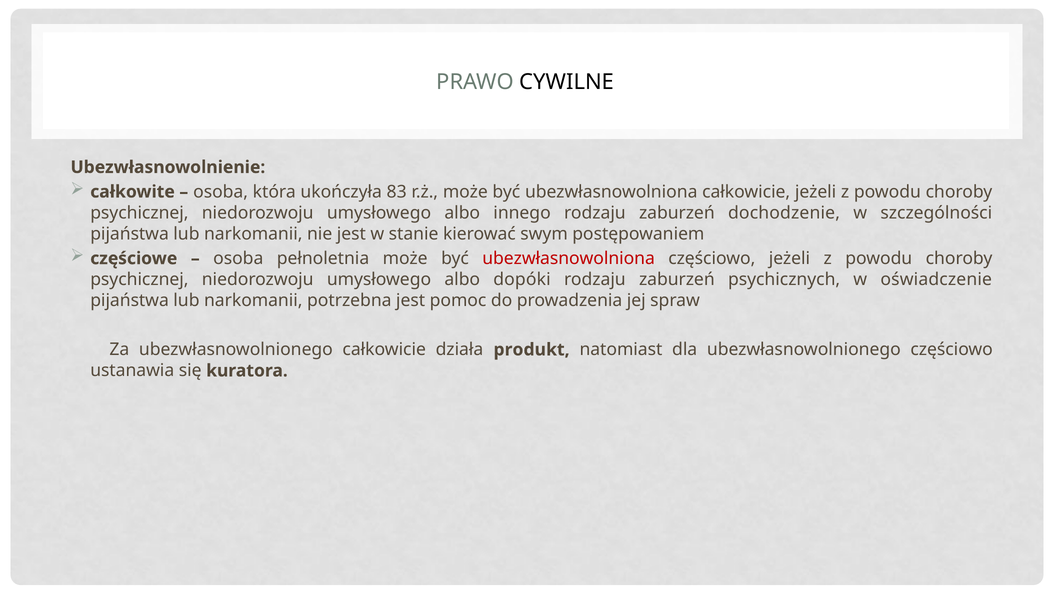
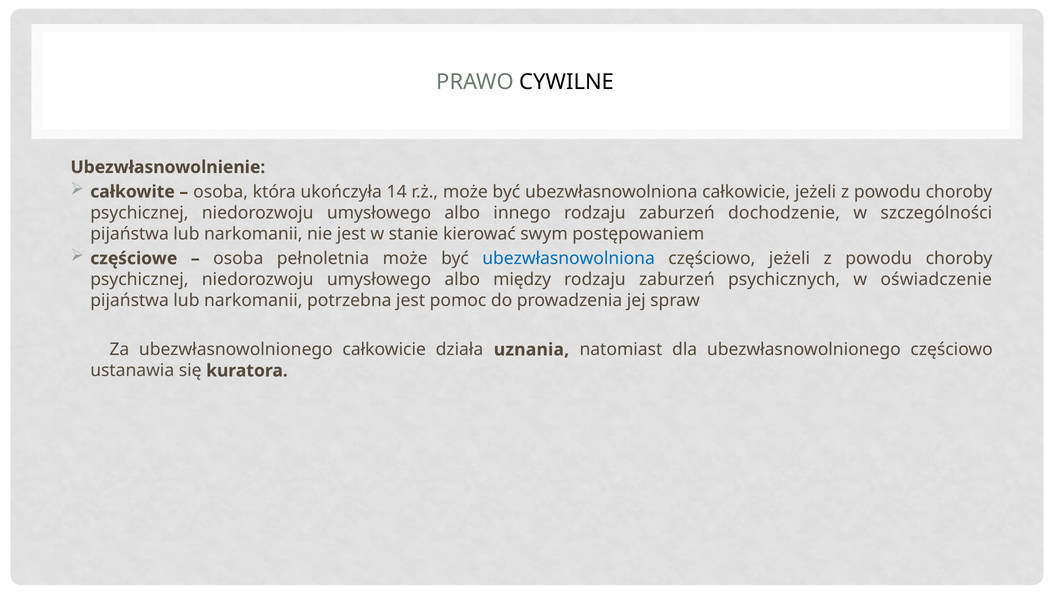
83: 83 -> 14
ubezwłasnowolniona at (569, 258) colour: red -> blue
dopóki: dopóki -> między
produkt: produkt -> uznania
